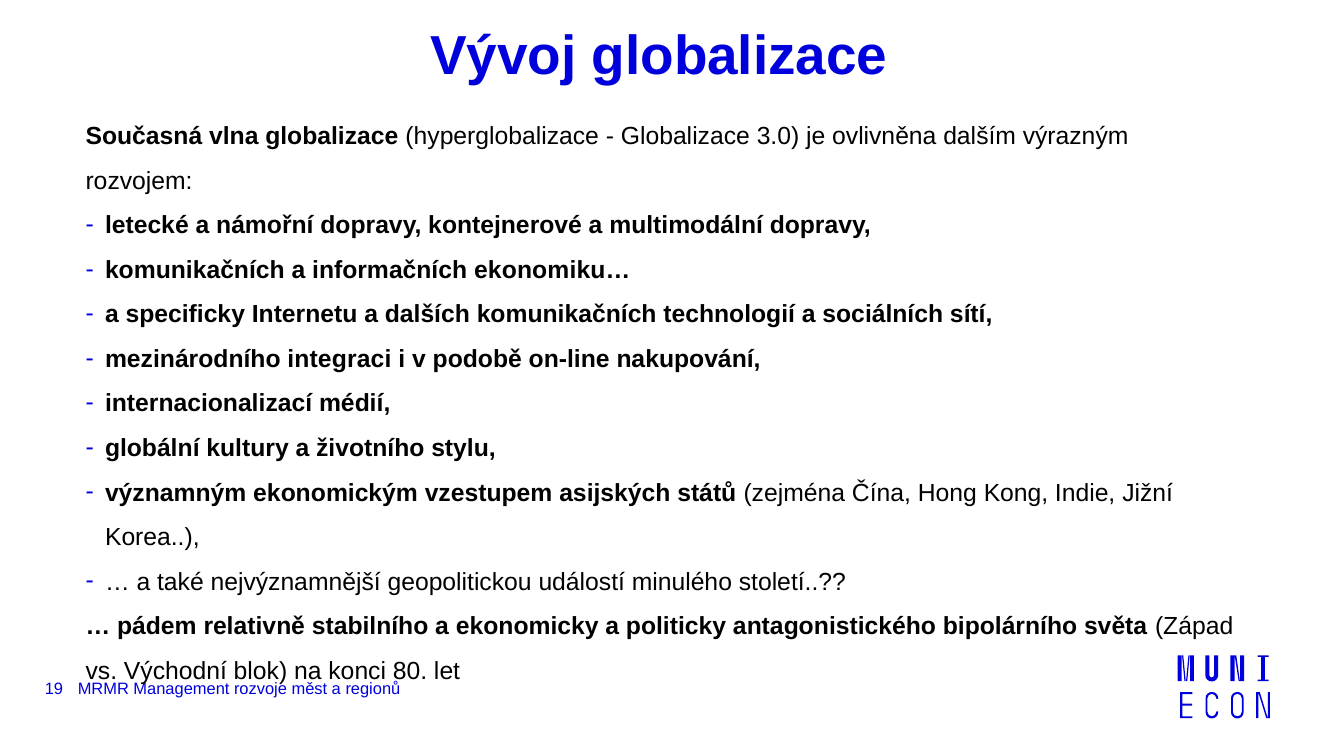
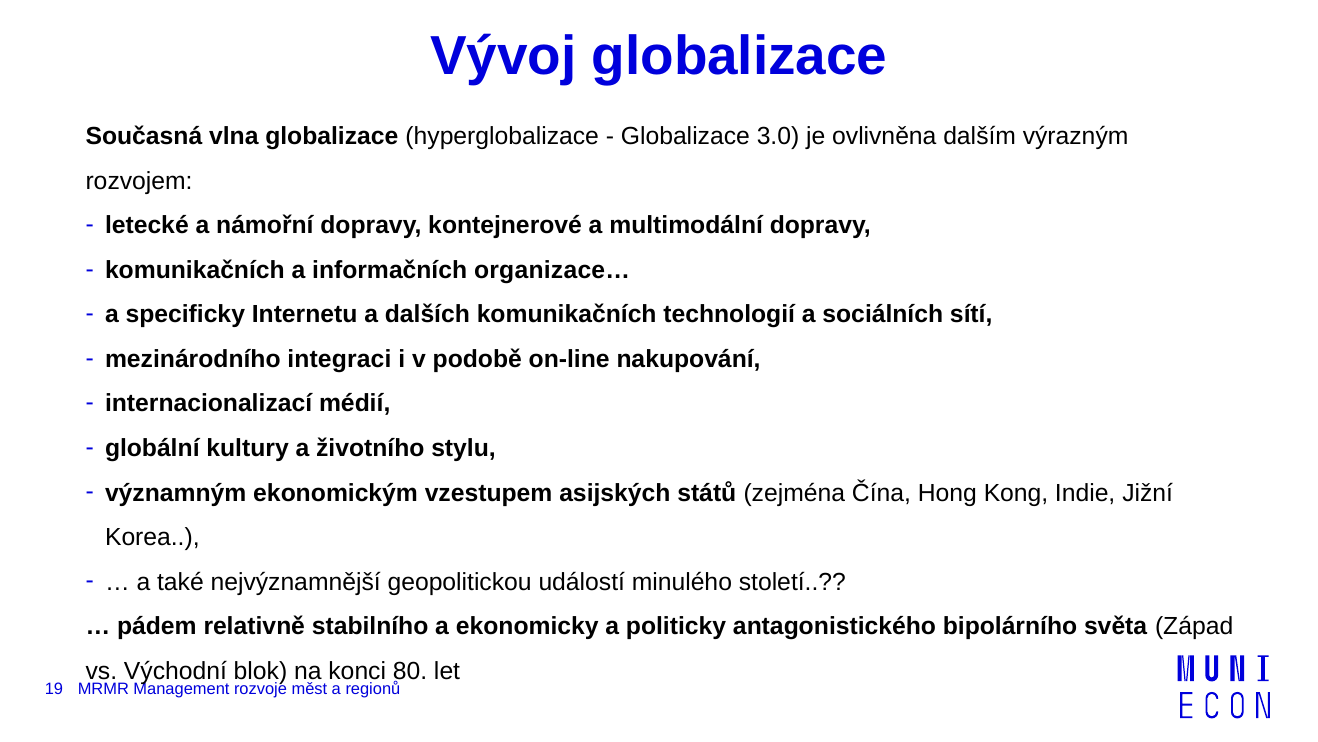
ekonomiku…: ekonomiku… -> organizace…
